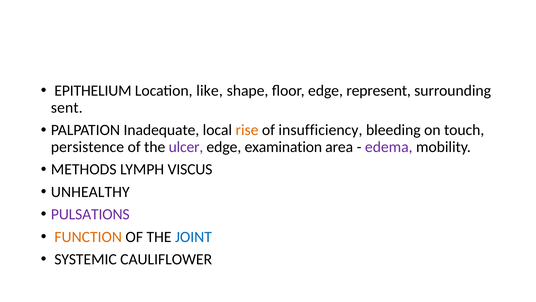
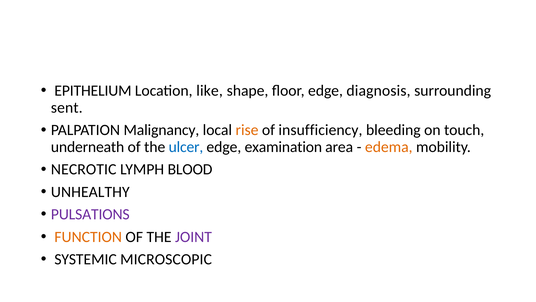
represent: represent -> diagnosis
Inadequate: Inadequate -> Malignancy
persistence: persistence -> underneath
ulcer colour: purple -> blue
edema colour: purple -> orange
METHODS: METHODS -> NECROTIC
VISCUS: VISCUS -> BLOOD
JOINT colour: blue -> purple
CAULIFLOWER: CAULIFLOWER -> MICROSCOPIC
